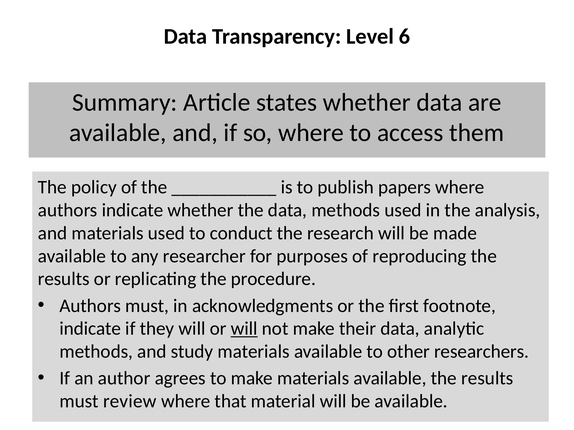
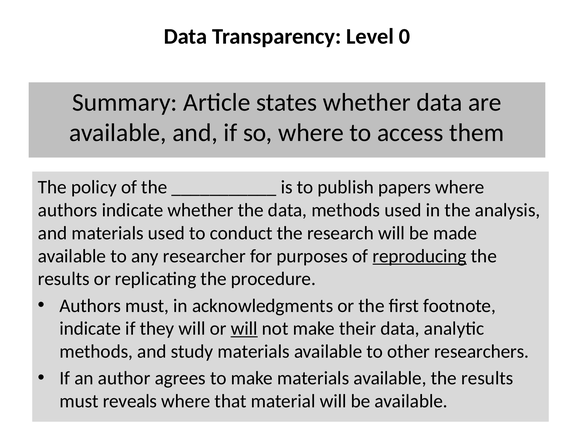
6: 6 -> 0
reproducing underline: none -> present
review: review -> reveals
